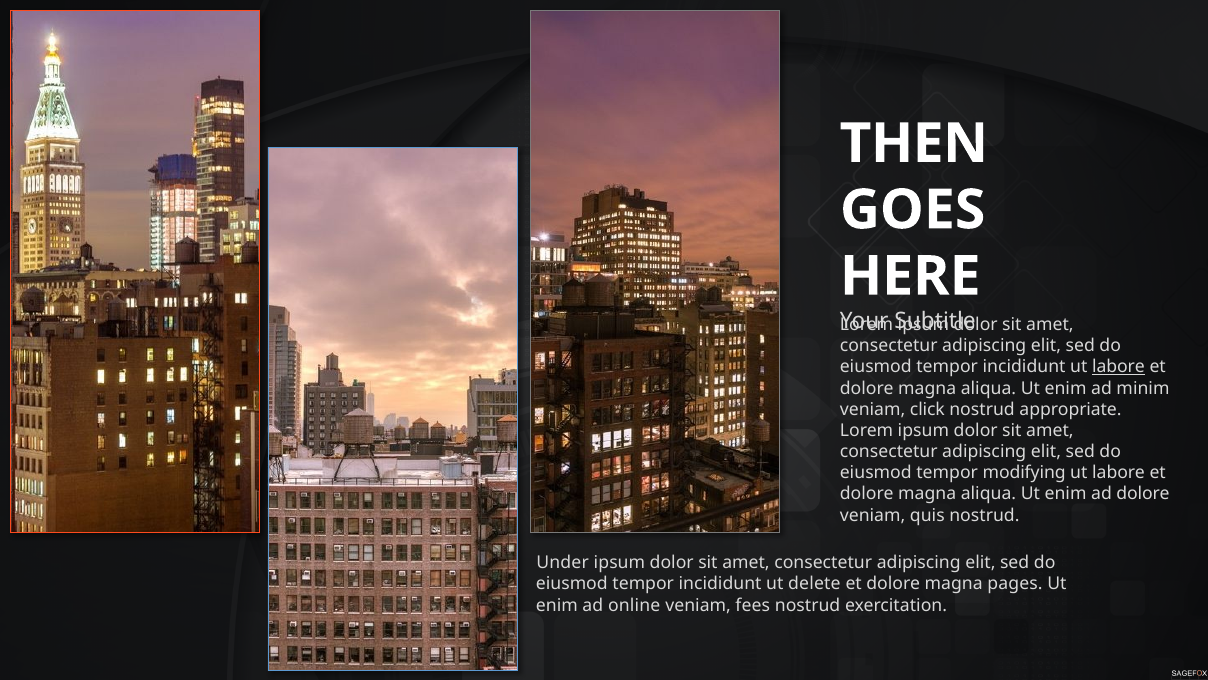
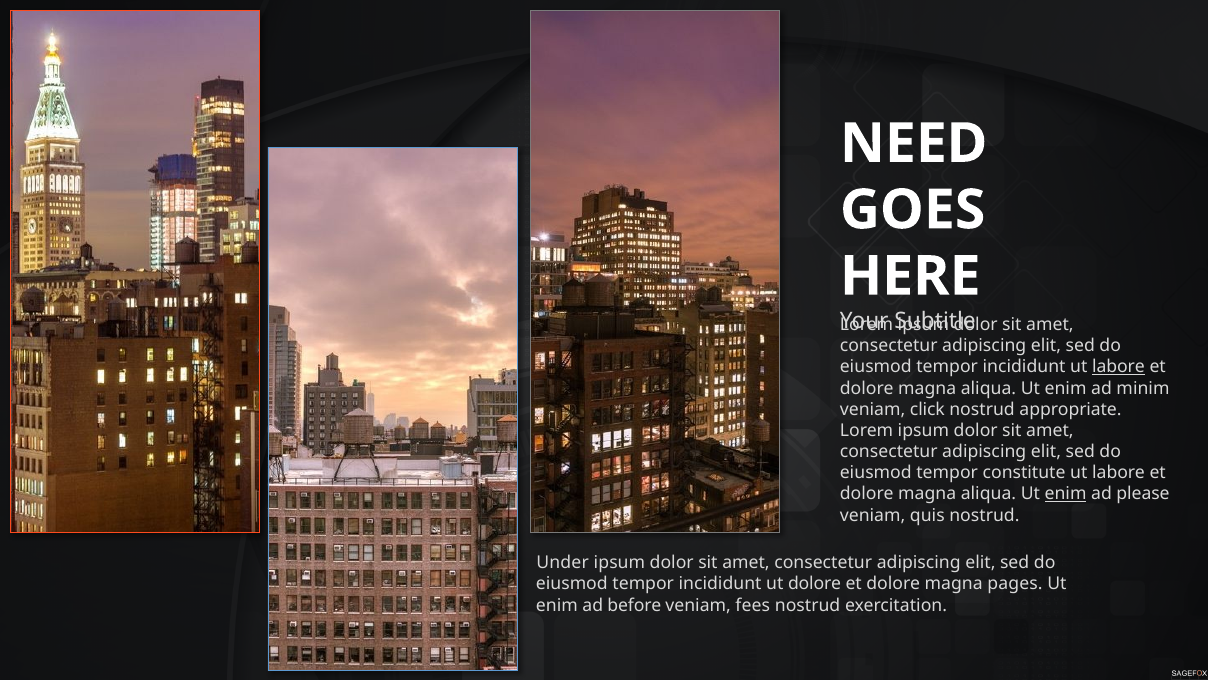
THEN: THEN -> NEED
modifying: modifying -> constitute
enim at (1066, 494) underline: none -> present
ad dolore: dolore -> please
ut delete: delete -> dolore
online: online -> before
